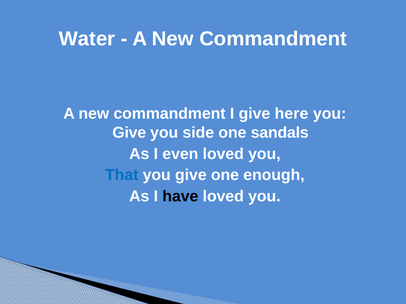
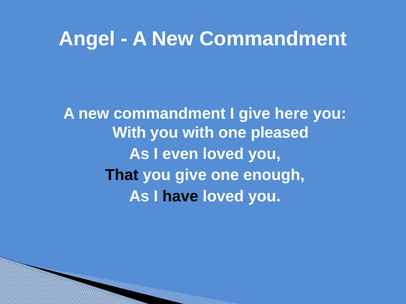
Water: Water -> Angel
Give at (129, 133): Give -> With
side at (198, 133): side -> with
sandals: sandals -> pleased
That colour: blue -> black
